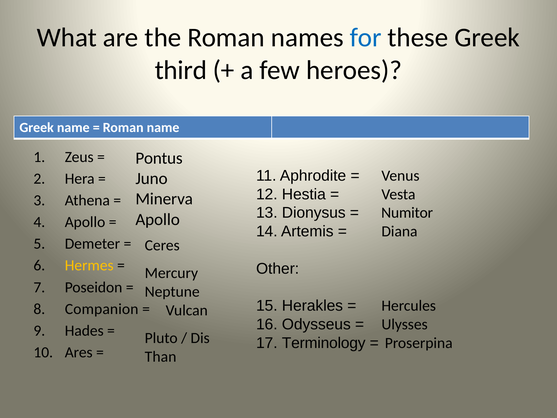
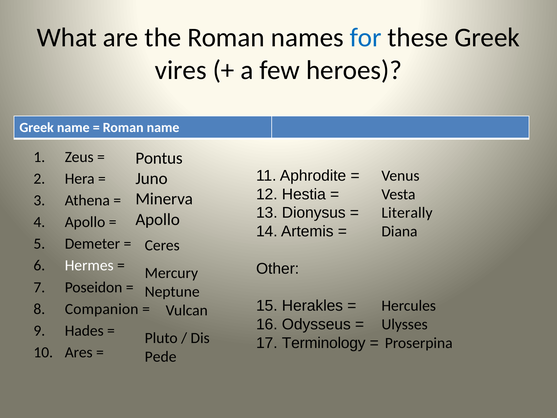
third: third -> vires
Numitor: Numitor -> Literally
Hermes colour: yellow -> white
Than: Than -> Pede
